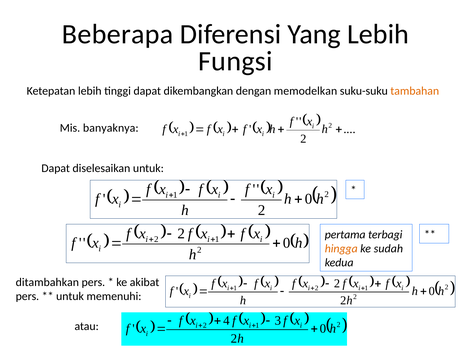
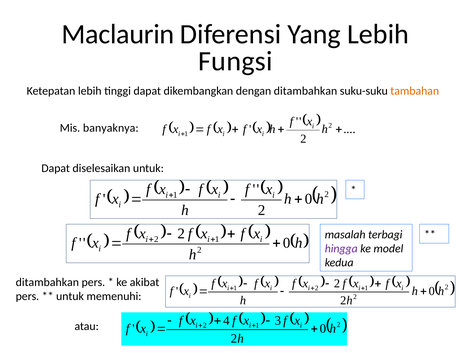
Beberapa: Beberapa -> Maclaurin
dengan memodelkan: memodelkan -> ditambahkan
pertama: pertama -> masalah
hingga colour: orange -> purple
sudah: sudah -> model
